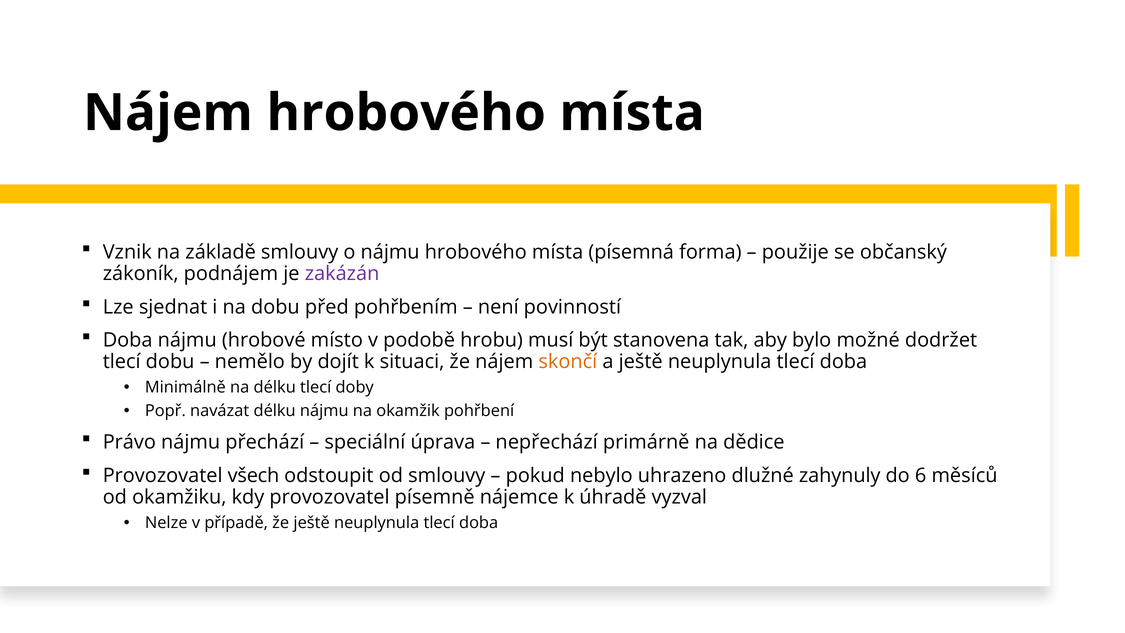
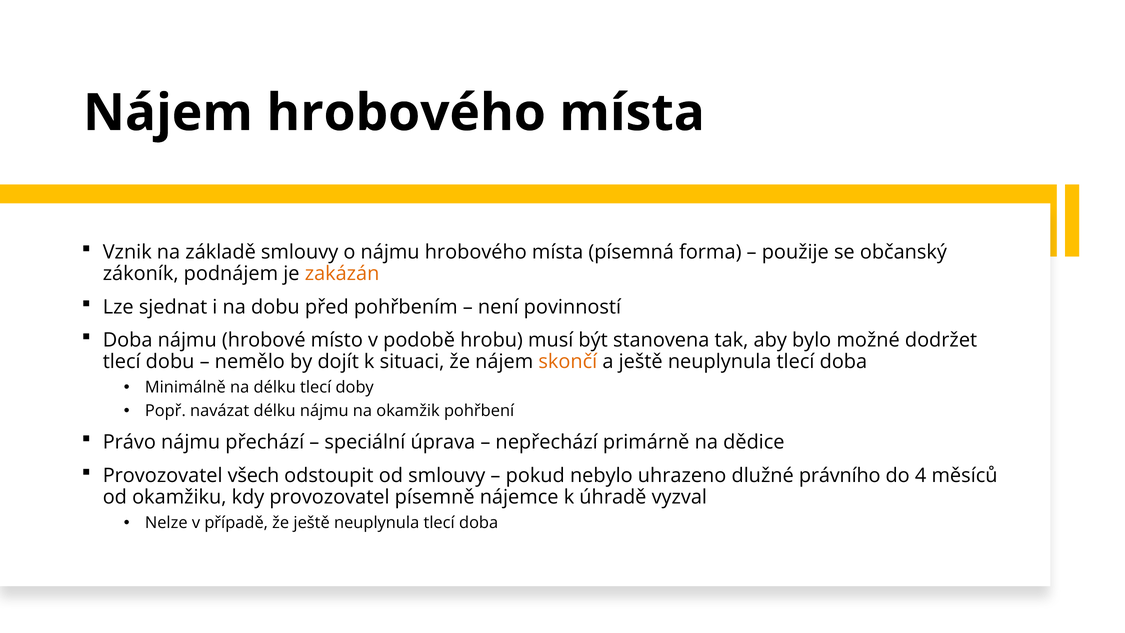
zakázán colour: purple -> orange
zahynuly: zahynuly -> právního
6: 6 -> 4
